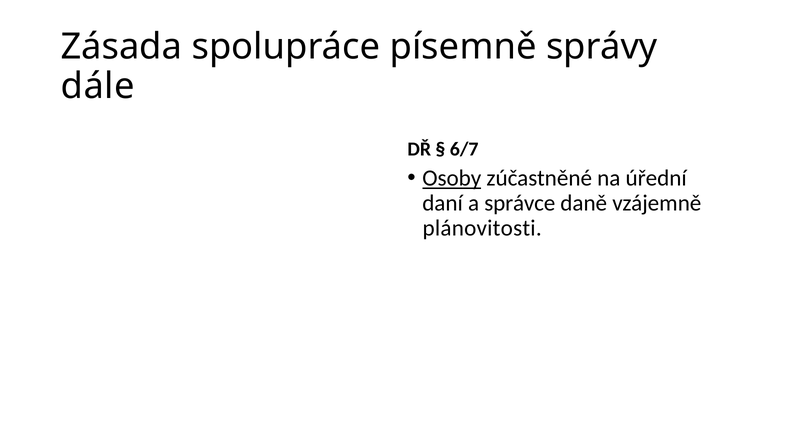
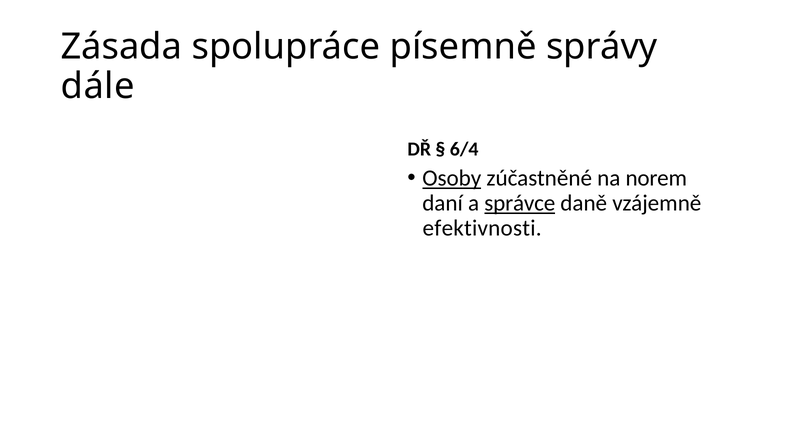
6/7: 6/7 -> 6/4
úřední: úřední -> norem
správce underline: none -> present
plánovitosti: plánovitosti -> efektivnosti
